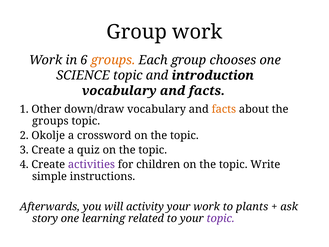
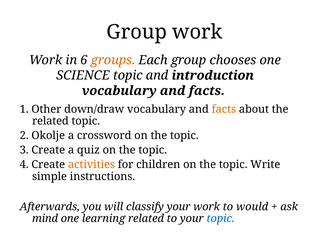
groups at (50, 121): groups -> related
activities colour: purple -> orange
activity: activity -> classify
plants: plants -> would
story: story -> mind
topic at (221, 218) colour: purple -> blue
